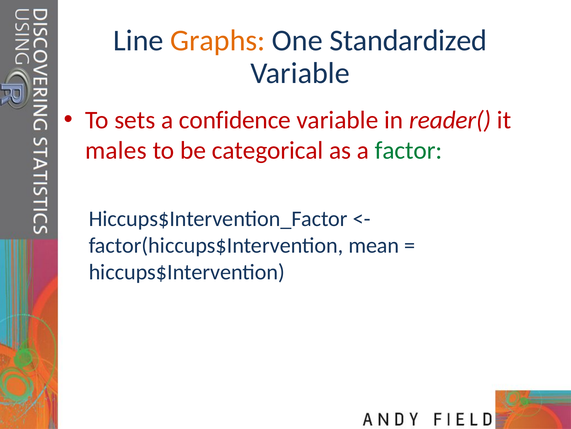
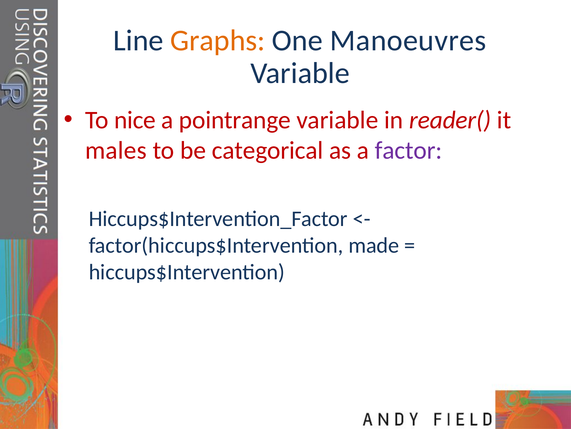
Standardized: Standardized -> Manoeuvres
sets: sets -> nice
confidence: confidence -> pointrange
factor colour: green -> purple
mean: mean -> made
